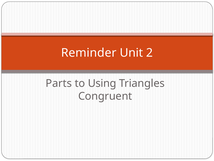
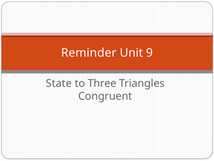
2: 2 -> 9
Parts: Parts -> State
Using: Using -> Three
